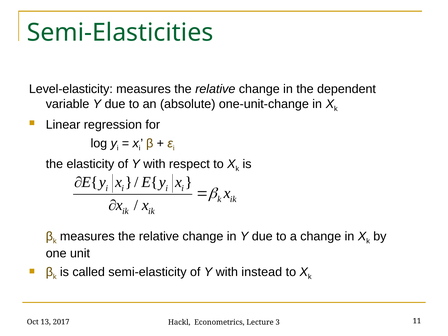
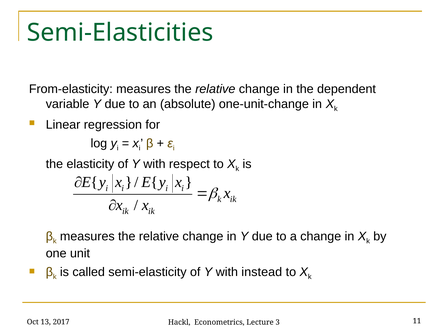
Level-elasticity: Level-elasticity -> From-elasticity
